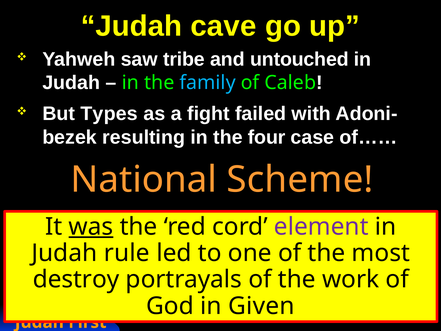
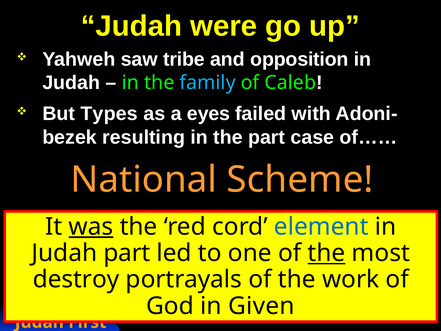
cave: cave -> were
untouched: untouched -> opposition
fight: fight -> eyes
the four: four -> part
element colour: purple -> blue
Judah rule: rule -> part
the at (326, 253) underline: none -> present
